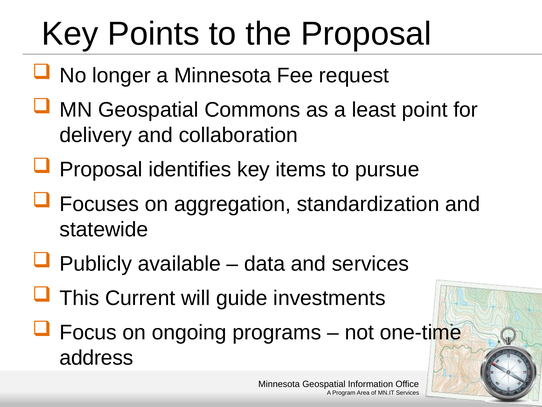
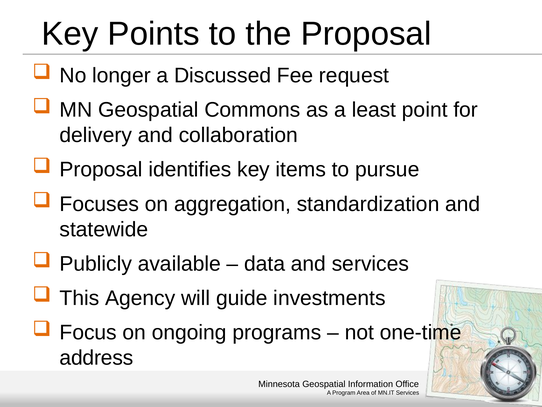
a Minnesota: Minnesota -> Discussed
Current: Current -> Agency
